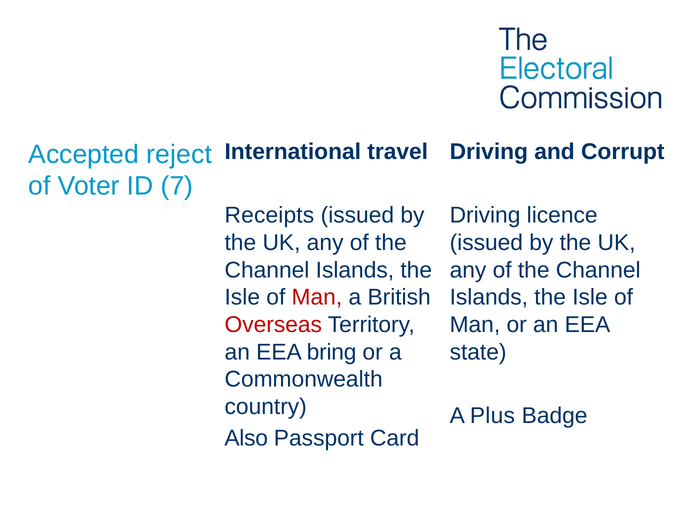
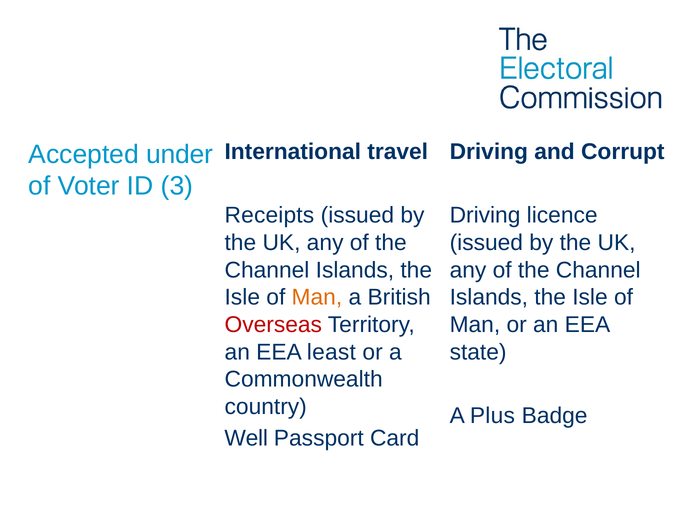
reject: reject -> under
7: 7 -> 3
Man at (317, 298) colour: red -> orange
bring: bring -> least
Also: Also -> Well
